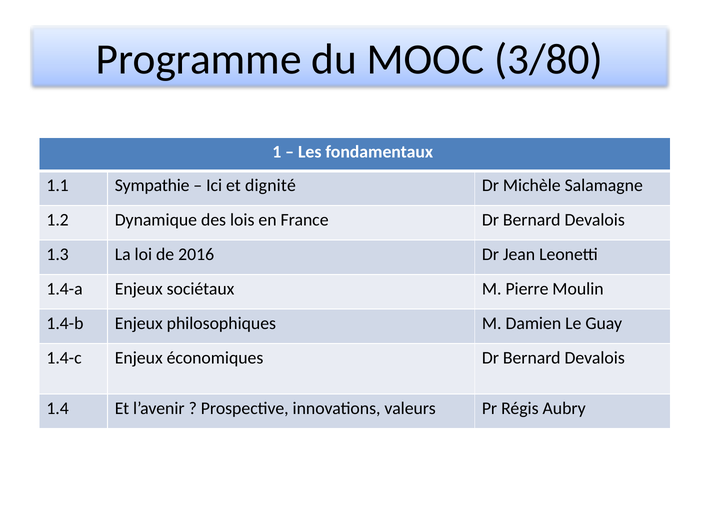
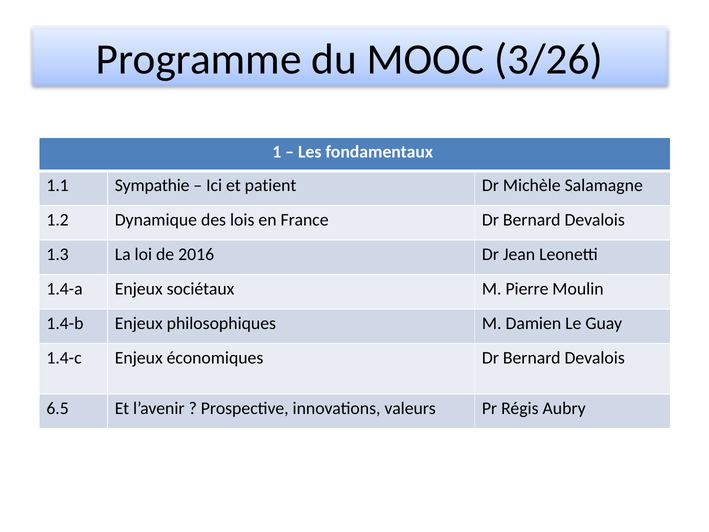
3/80: 3/80 -> 3/26
dignité: dignité -> patient
1.4: 1.4 -> 6.5
